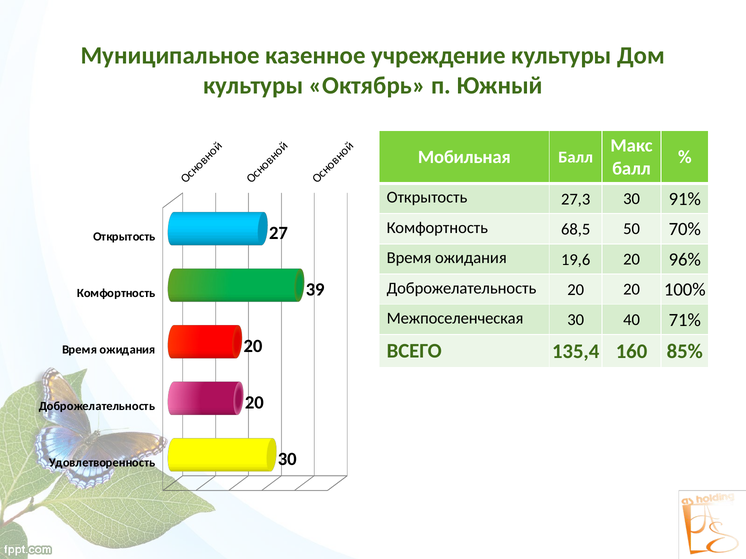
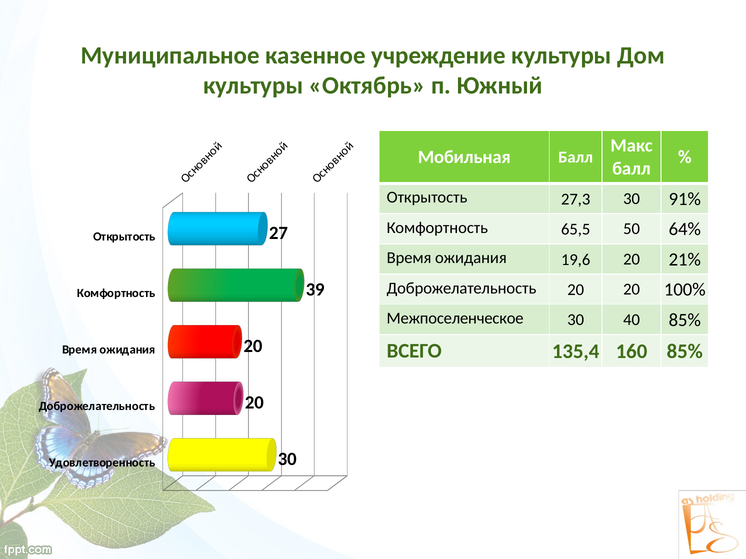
68,5: 68,5 -> 65,5
70%: 70% -> 64%
96%: 96% -> 21%
Межпоселенческая: Межпоселенческая -> Межпоселенческое
40 71%: 71% -> 85%
